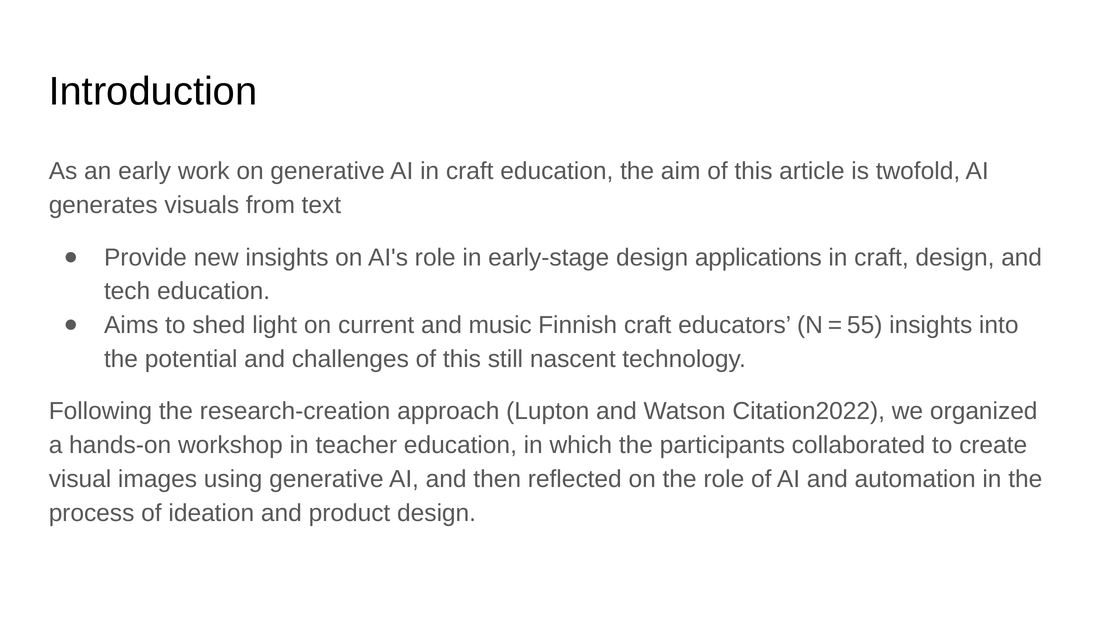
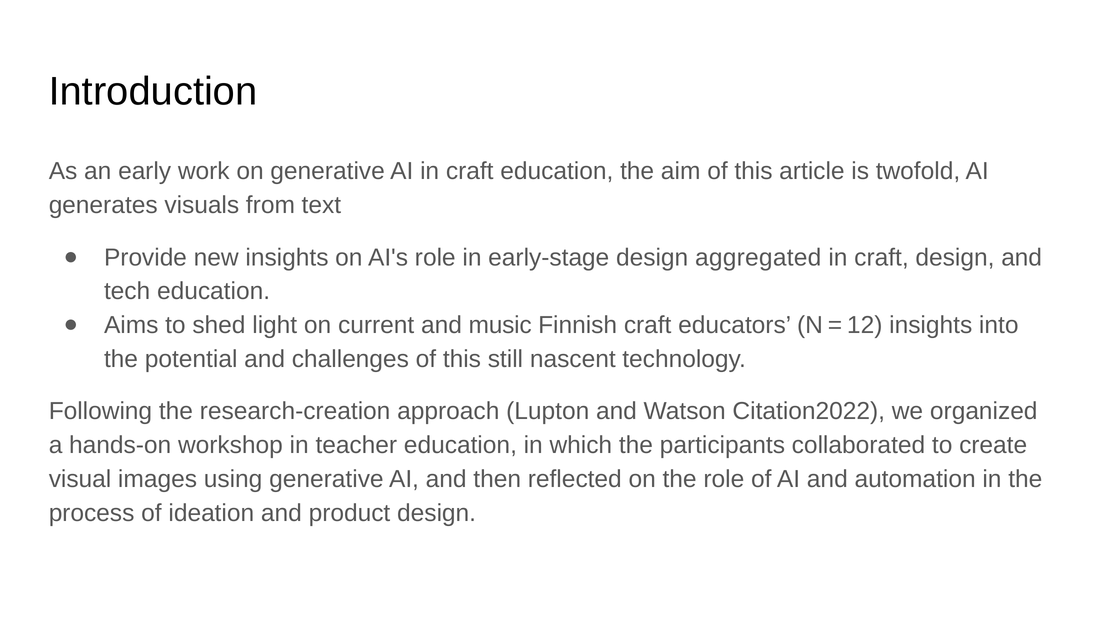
applications: applications -> aggregated
55: 55 -> 12
